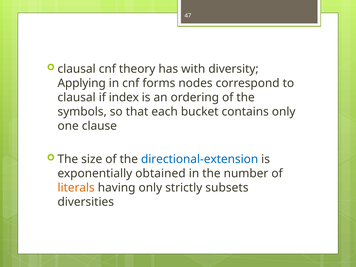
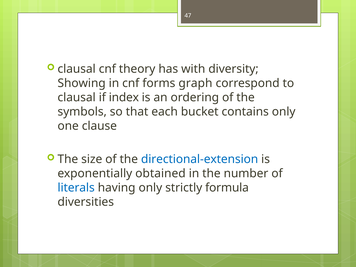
Applying: Applying -> Showing
nodes: nodes -> graph
literals colour: orange -> blue
subsets: subsets -> formula
